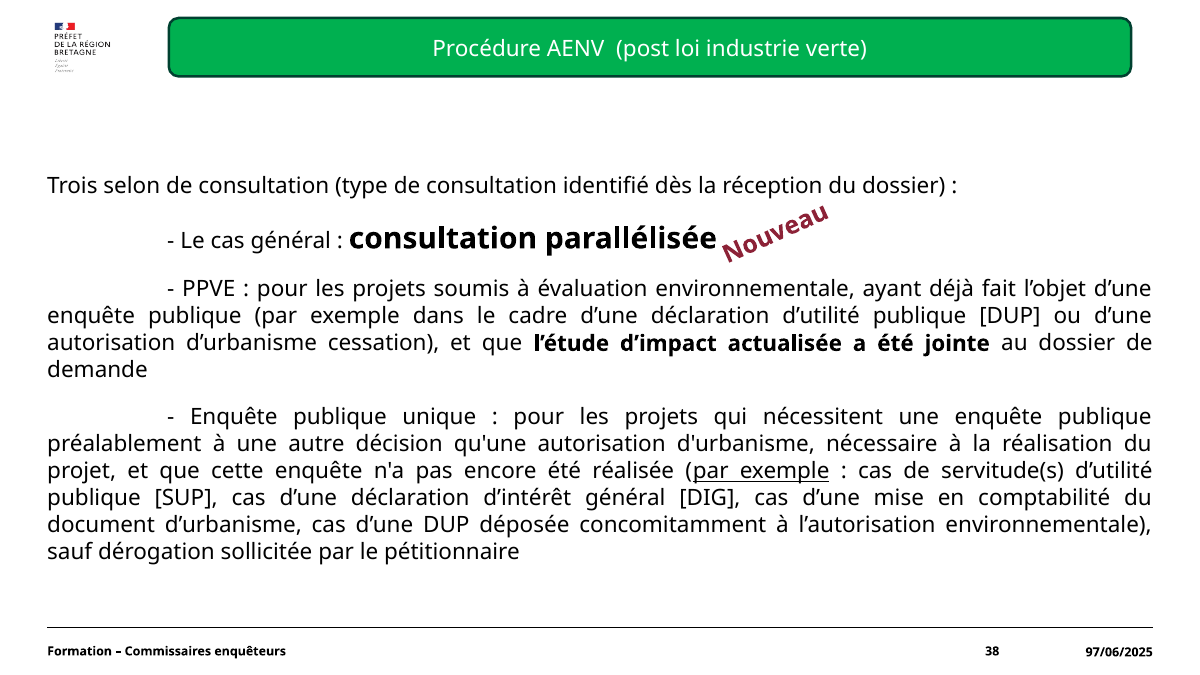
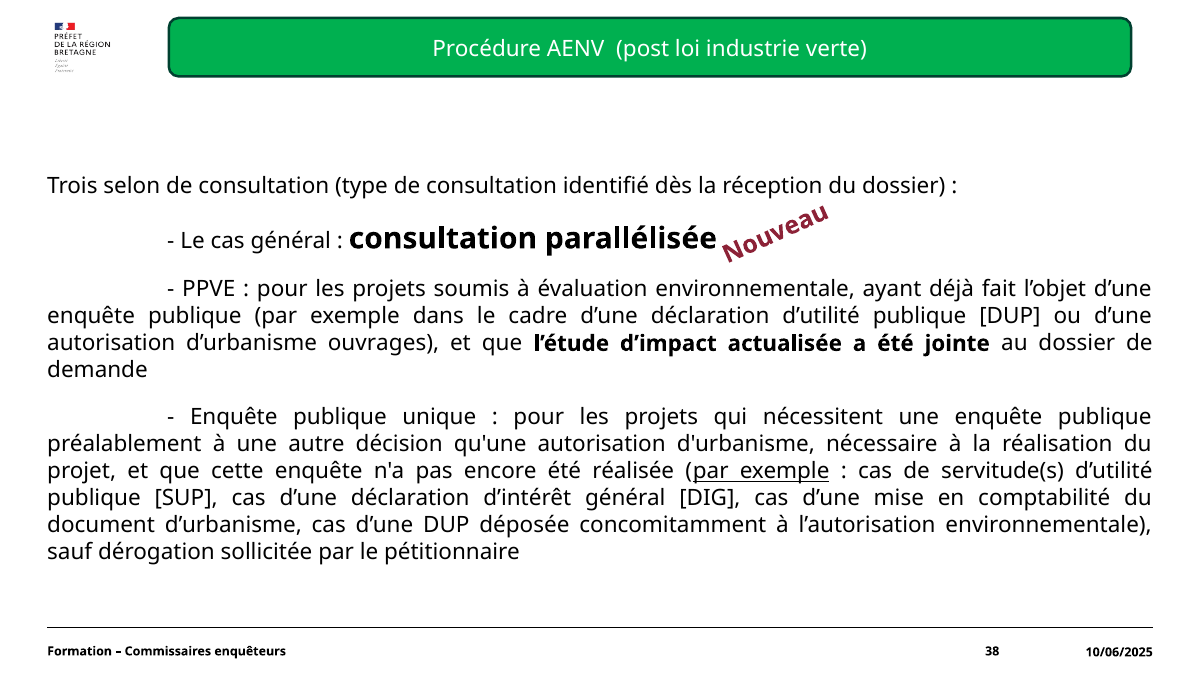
cessation: cessation -> ouvrages
97/06/2025: 97/06/2025 -> 10/06/2025
